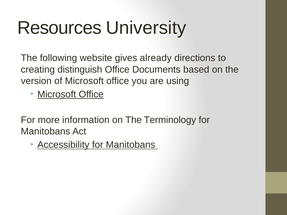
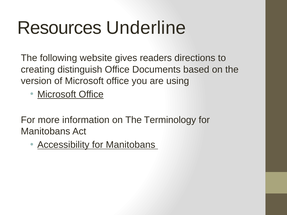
University: University -> Underline
already: already -> readers
